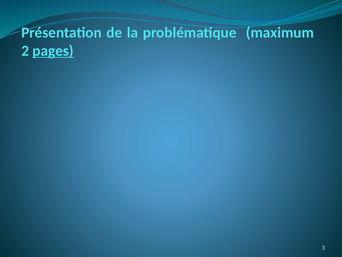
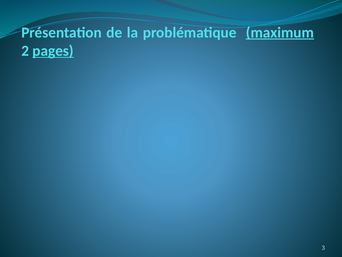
maximum underline: none -> present
